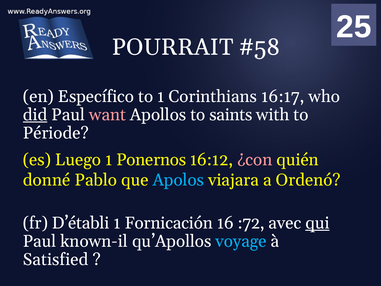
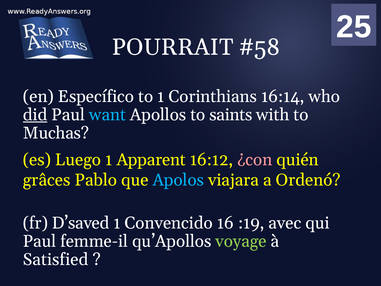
16:17: 16:17 -> 16:14
want colour: pink -> light blue
Période: Période -> Muchas
Ponernos: Ponernos -> Apparent
donné: donné -> grâces
D’établi: D’établi -> D’saved
Fornicación: Fornicación -> Convencido
:72: :72 -> :19
qui underline: present -> none
known-il: known-il -> femme-il
voyage colour: light blue -> light green
